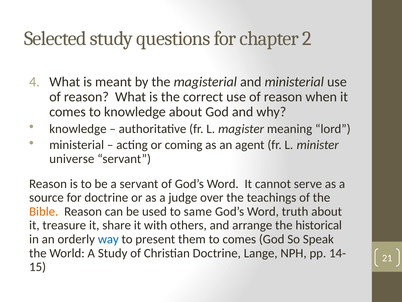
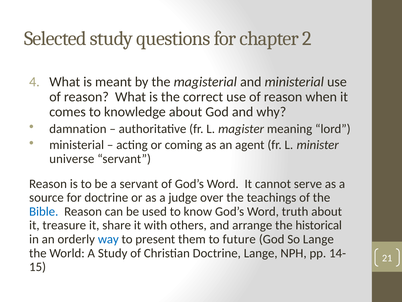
knowledge at (78, 129): knowledge -> damnation
Bible colour: orange -> blue
same: same -> know
to comes: comes -> future
So Speak: Speak -> Lange
